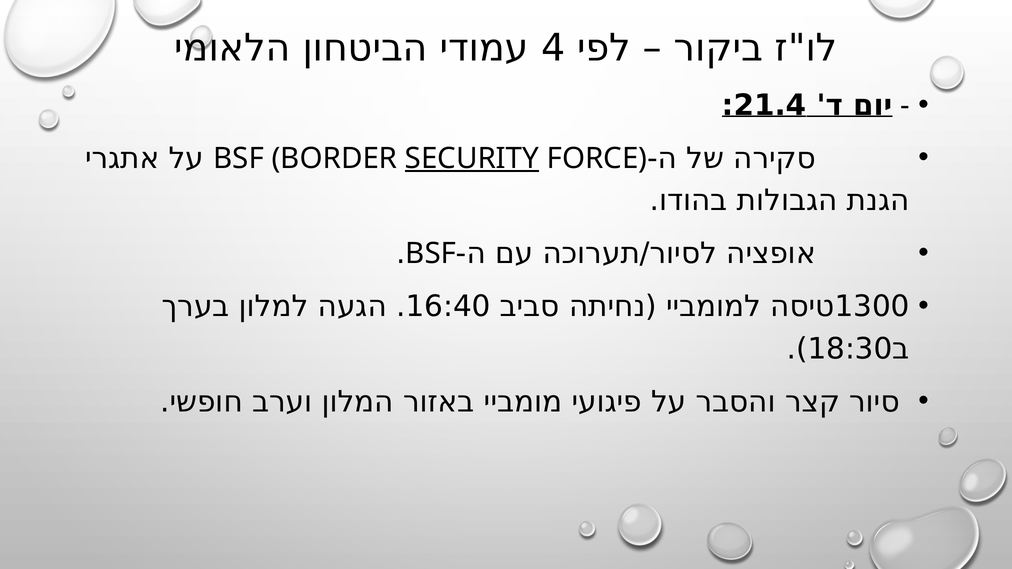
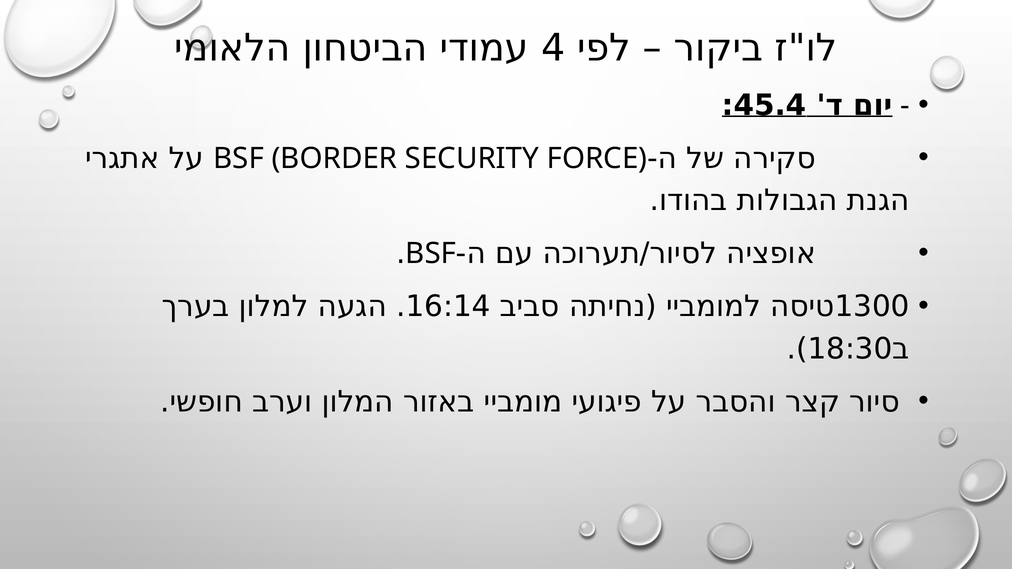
21.4: 21.4 -> 45.4
SECURITY underline: present -> none
16:40: 16:40 -> 16:14
